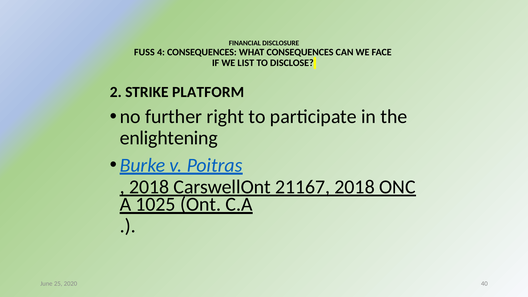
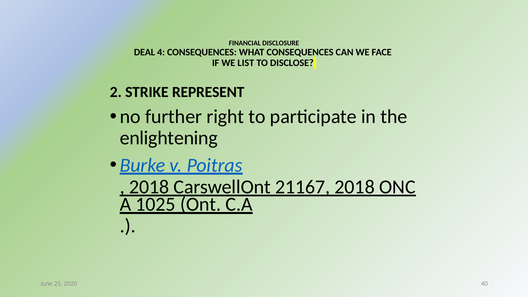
FUSS: FUSS -> DEAL
PLATFORM: PLATFORM -> REPRESENT
